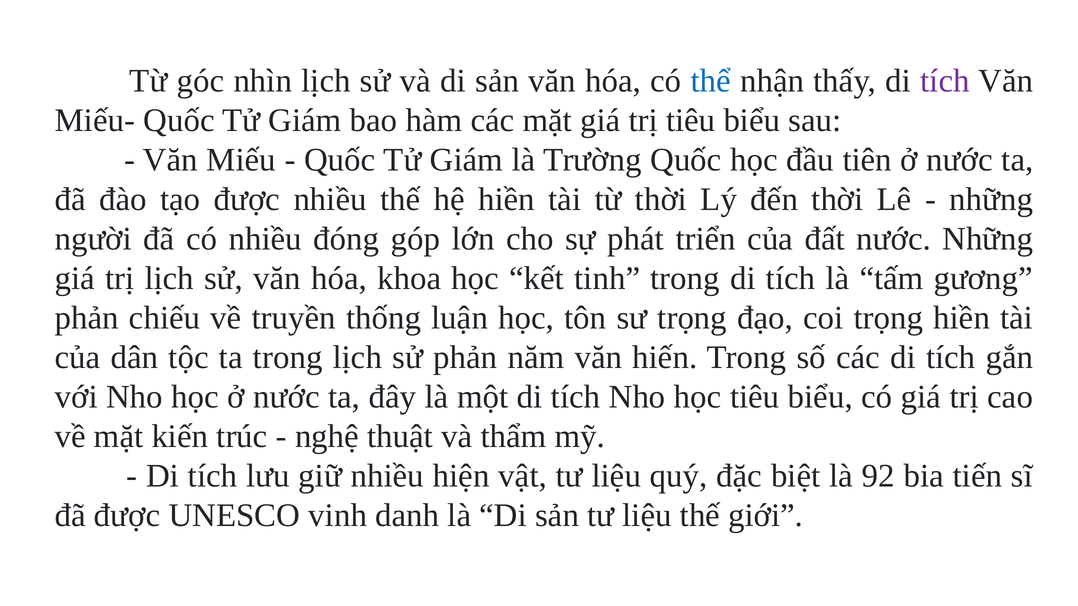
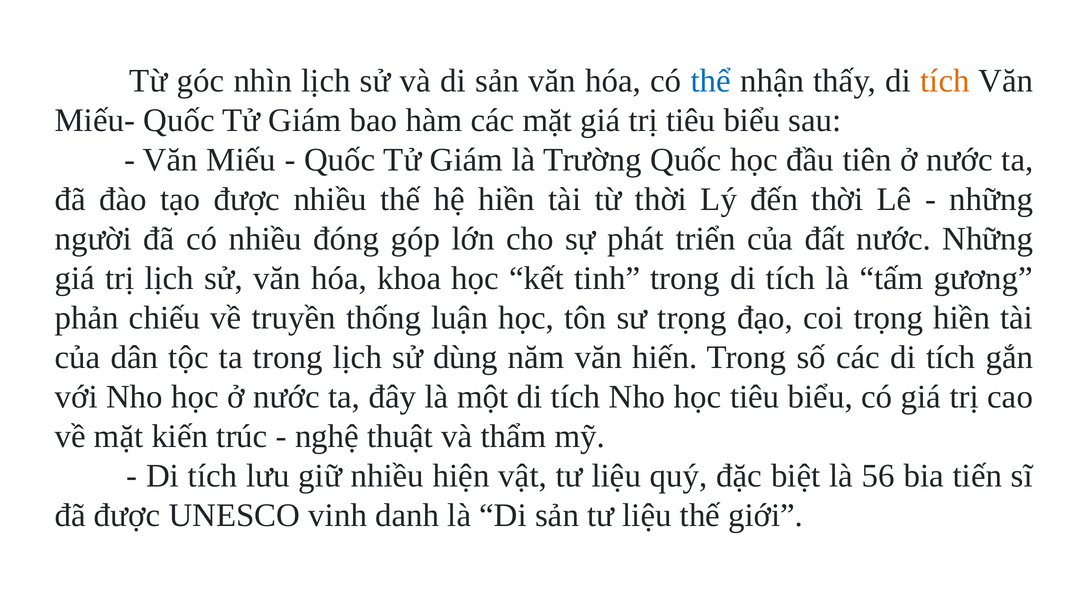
tích at (945, 81) colour: purple -> orange
sử phản: phản -> dùng
92: 92 -> 56
